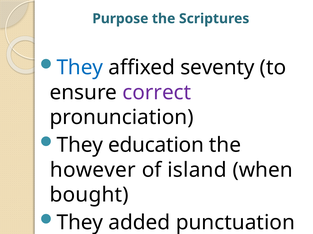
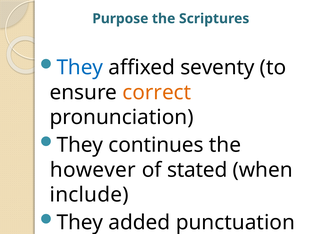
correct colour: purple -> orange
education: education -> continues
island: island -> stated
bought: bought -> include
